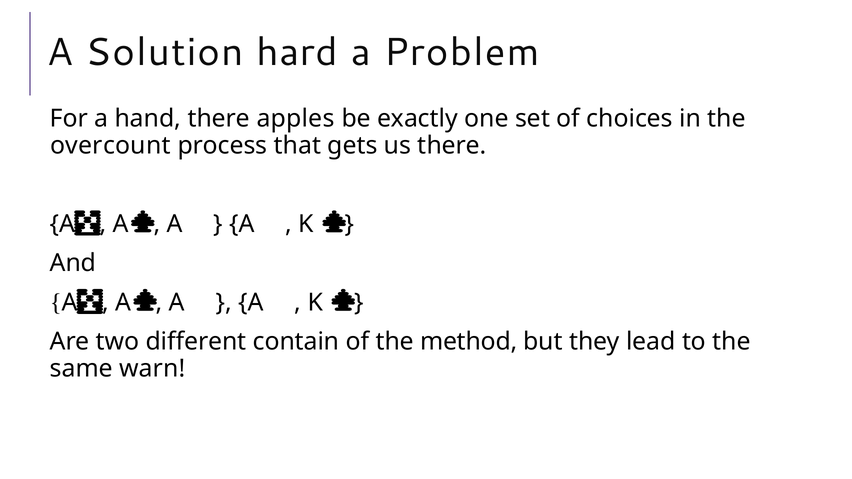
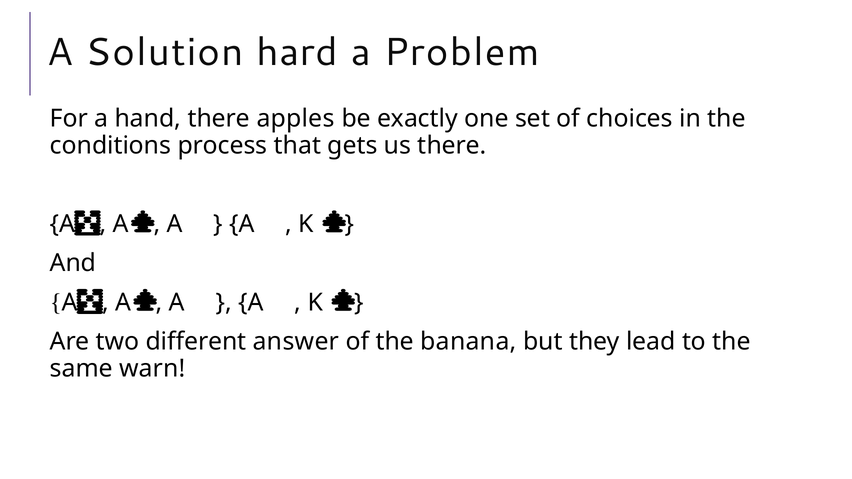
overcount: overcount -> conditions
contain: contain -> answer
method: method -> banana
